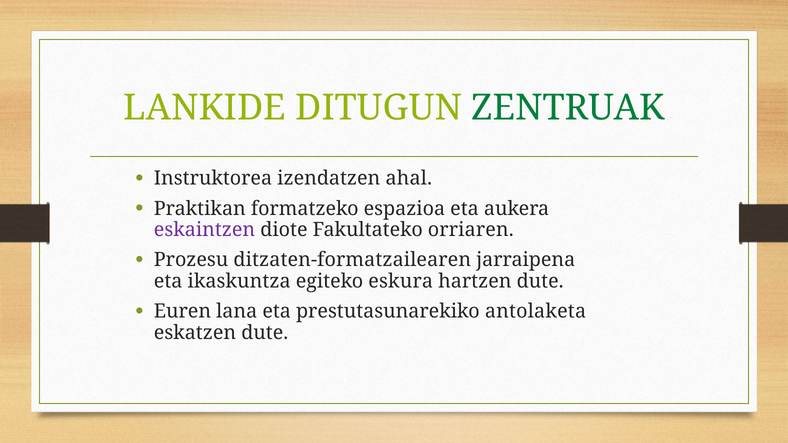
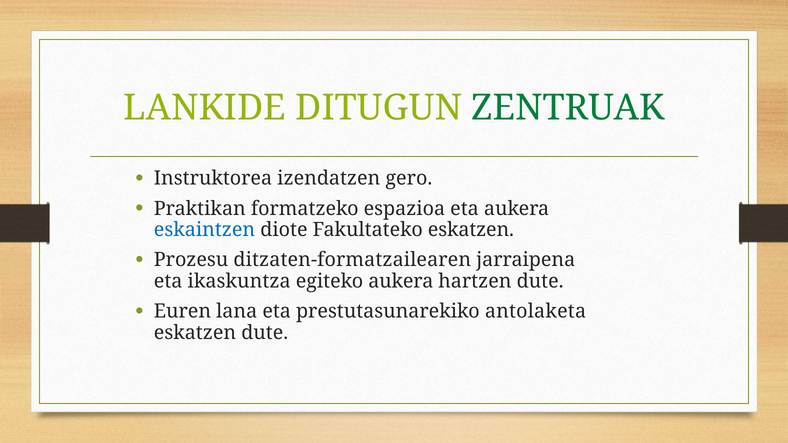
ahal: ahal -> gero
eskaintzen colour: purple -> blue
Fakultateko orriaren: orriaren -> eskatzen
egiteko eskura: eskura -> aukera
